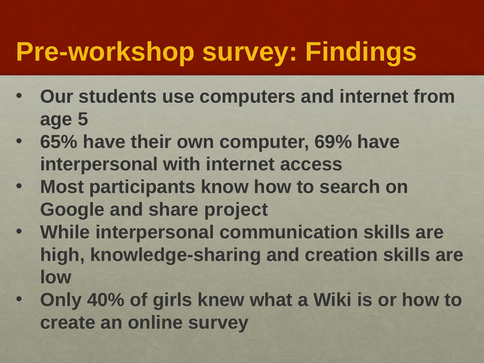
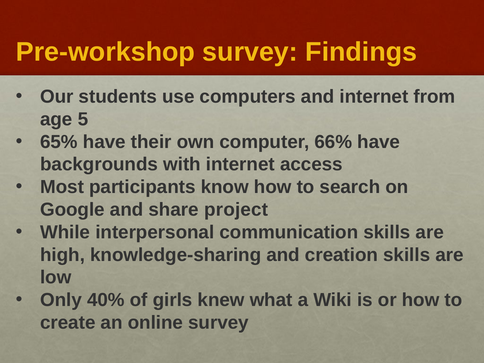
69%: 69% -> 66%
interpersonal at (99, 164): interpersonal -> backgrounds
